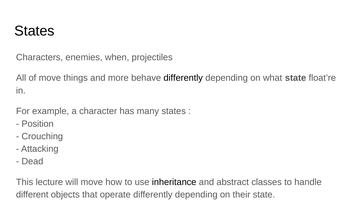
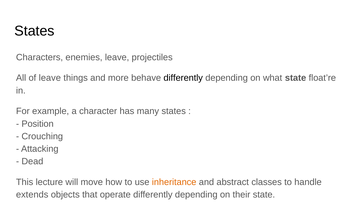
enemies when: when -> leave
of move: move -> leave
inheritance colour: black -> orange
different: different -> extends
